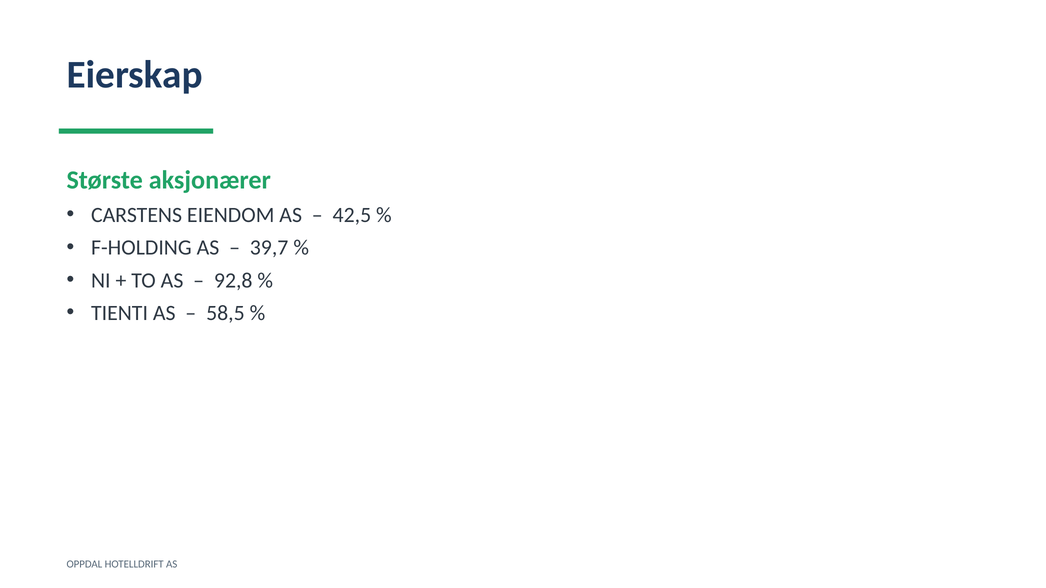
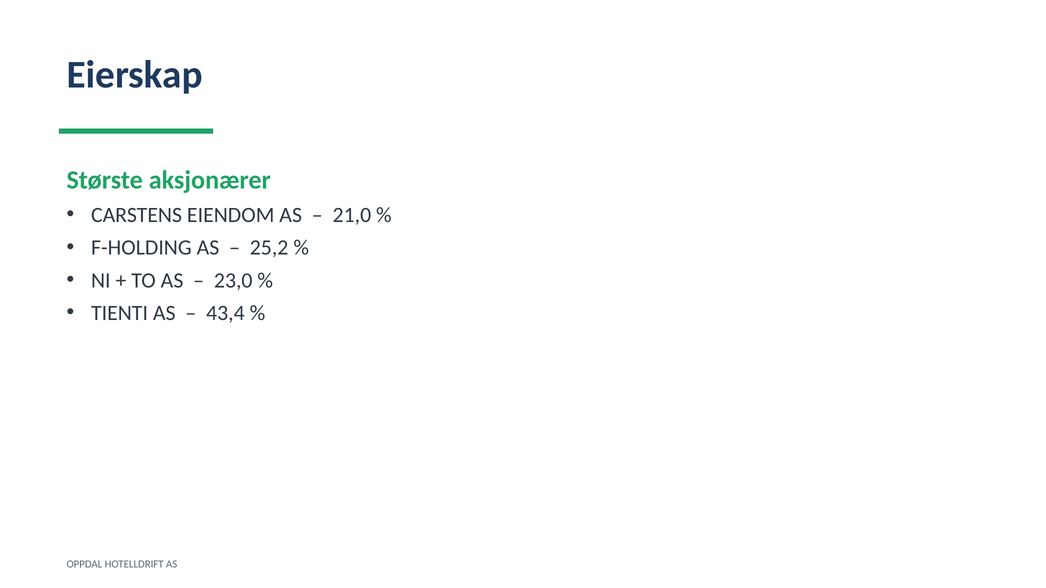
42,5: 42,5 -> 21,0
39,7: 39,7 -> 25,2
92,8: 92,8 -> 23,0
58,5: 58,5 -> 43,4
